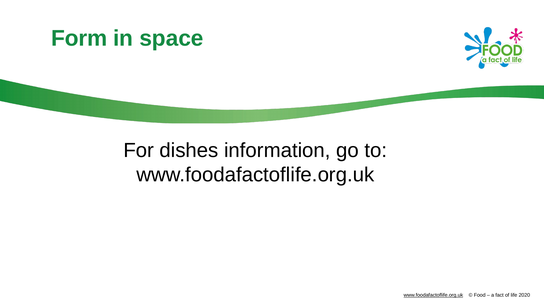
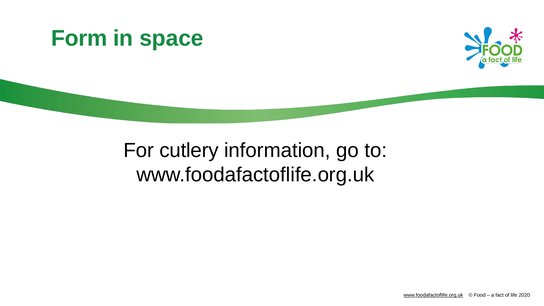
dishes: dishes -> cutlery
